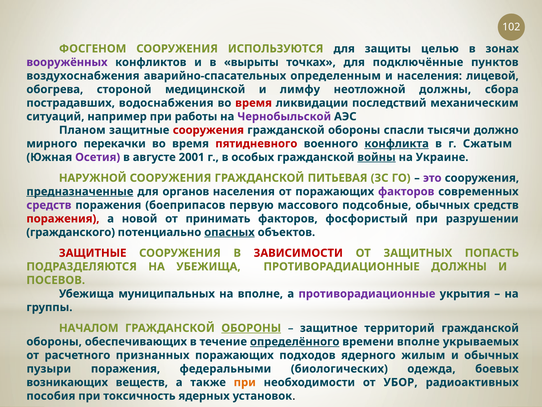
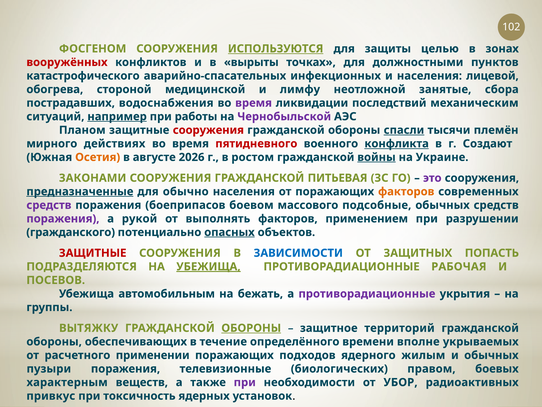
ИСПОЛЬЗУЮТСЯ underline: none -> present
вооружённых colour: purple -> red
подключённые: подключённые -> должностными
воздухоснабжения: воздухоснабжения -> катастрофического
определенным: определенным -> инфекционных
неотложной должны: должны -> занятые
время at (254, 103) colour: red -> purple
например underline: none -> present
спасли underline: none -> present
должно: должно -> племён
перекачки: перекачки -> действиях
Сжатым: Сжатым -> Создают
Осетия colour: purple -> orange
2001: 2001 -> 2026
особых: особых -> ростом
НАРУЖНОЙ: НАРУЖНОЙ -> ЗАКОНАМИ
органов: органов -> обычно
факторов at (406, 191) colour: purple -> orange
первую: первую -> боевом
поражения at (63, 218) colour: red -> purple
новой: новой -> рукой
принимать: принимать -> выполнять
фосфористый: фосфористый -> применением
ЗАВИСИМОСТИ colour: red -> blue
УБЕЖИЩА at (208, 266) underline: none -> present
ПРОТИВОРАДИАЦИОННЫЕ ДОЛЖНЫ: ДОЛЖНЫ -> РАБОЧАЯ
муниципальных: муниципальных -> автомобильным
на вполне: вполне -> бежать
НАЧАЛОМ: НАЧАЛОМ -> ВЫТЯЖКУ
определённого underline: present -> none
признанных: признанных -> применении
федеральными: федеральными -> телевизионные
одежда: одежда -> правом
возникающих: возникающих -> характерным
при at (245, 382) colour: orange -> purple
пособия: пособия -> привкус
